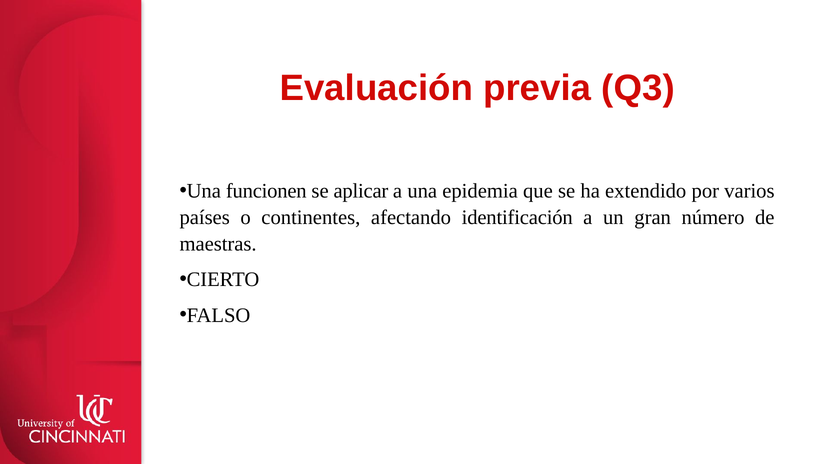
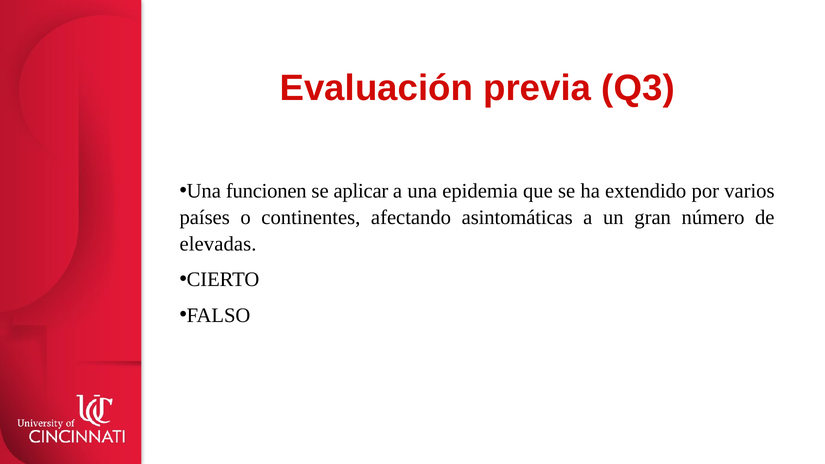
identificación: identificación -> asintomáticas
maestras: maestras -> elevadas
